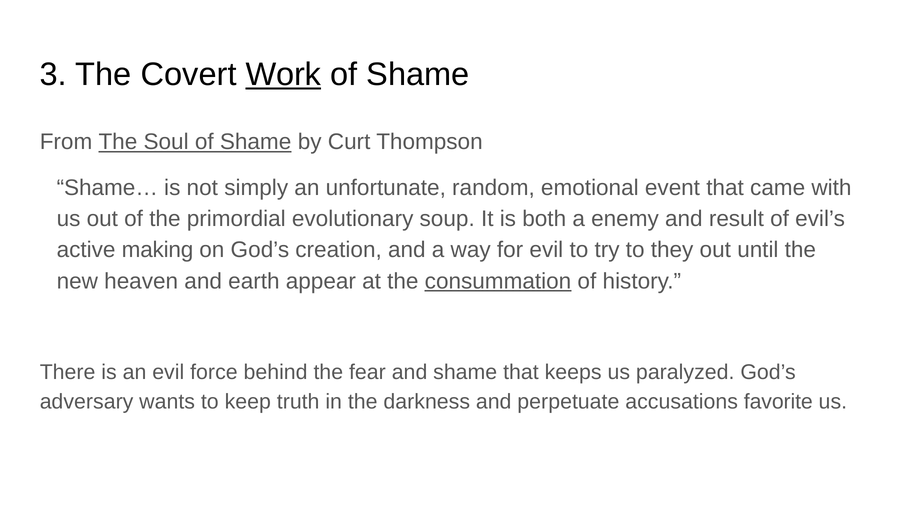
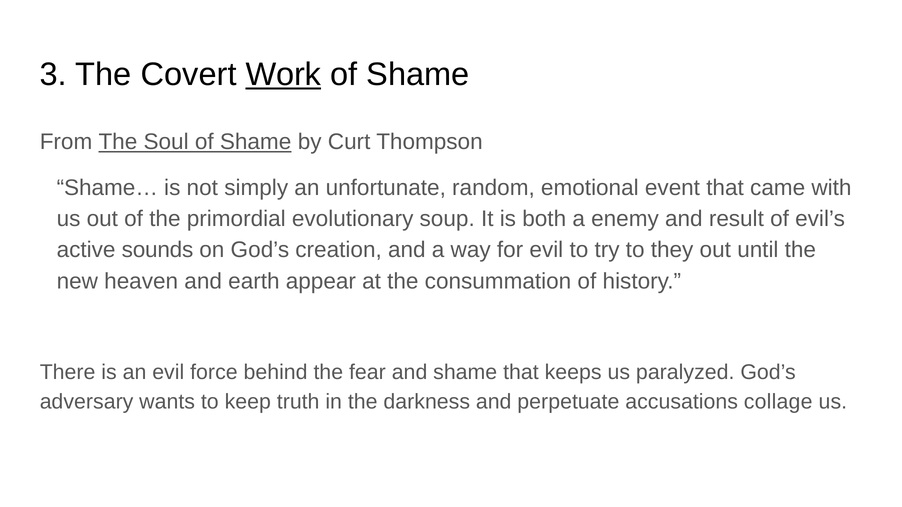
making: making -> sounds
consummation underline: present -> none
favorite: favorite -> collage
